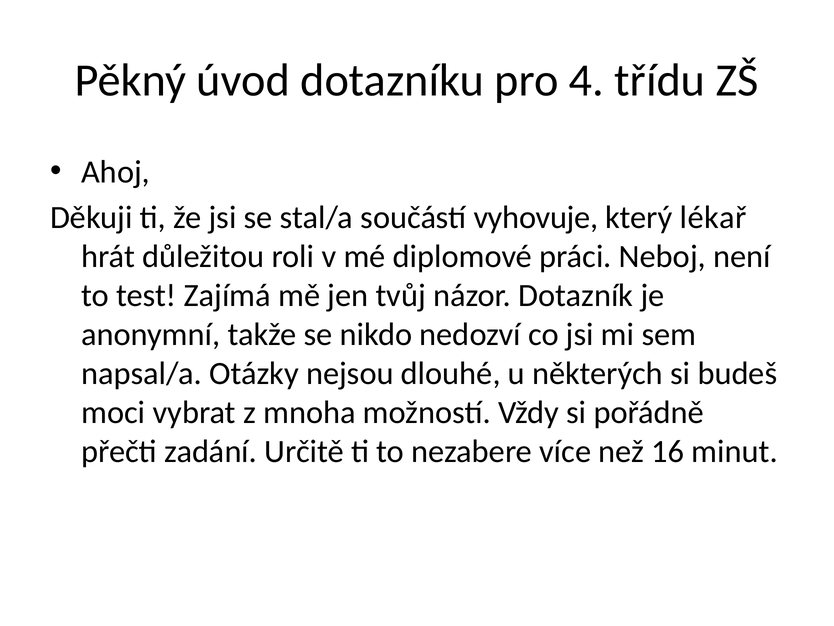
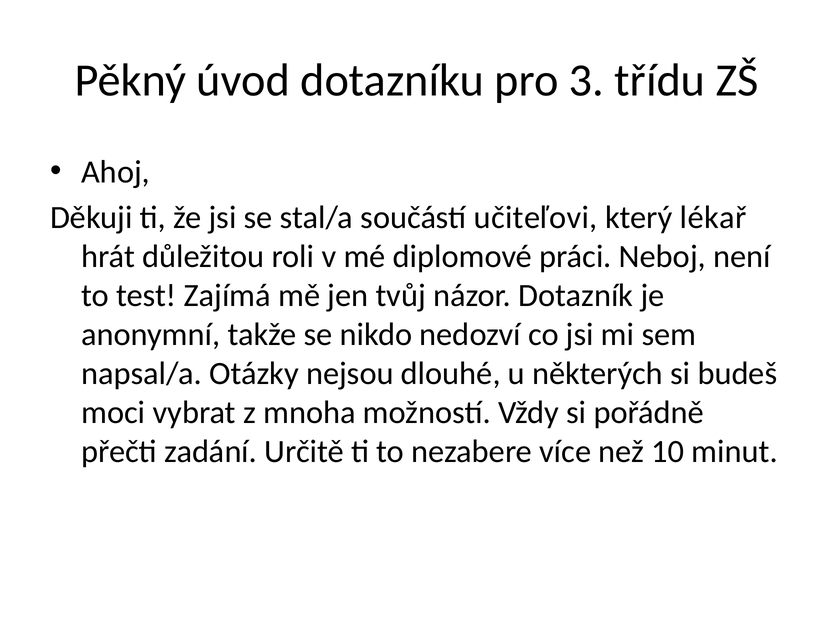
4: 4 -> 3
vyhovuje: vyhovuje -> učiteľovi
16: 16 -> 10
